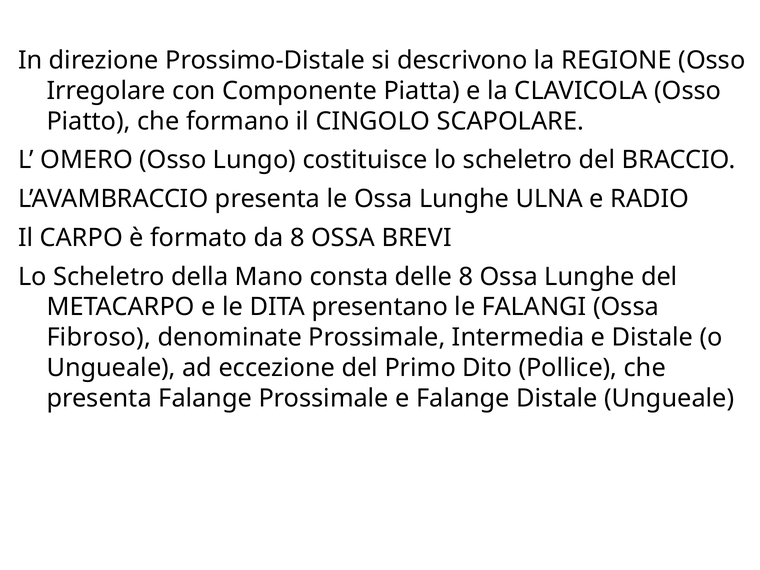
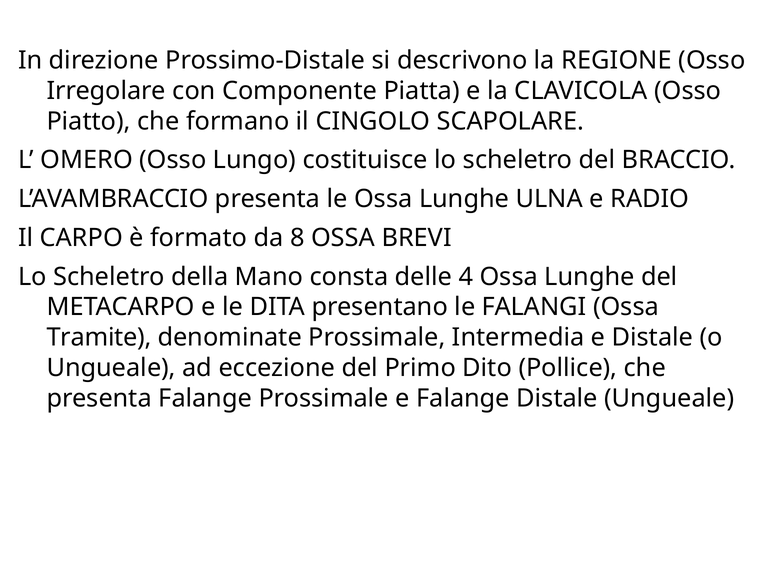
delle 8: 8 -> 4
Fibroso: Fibroso -> Tramite
